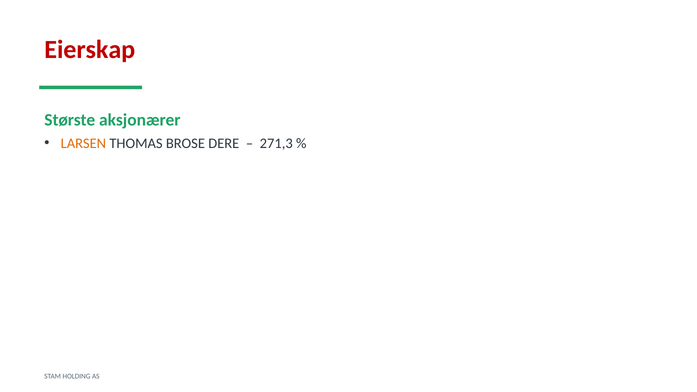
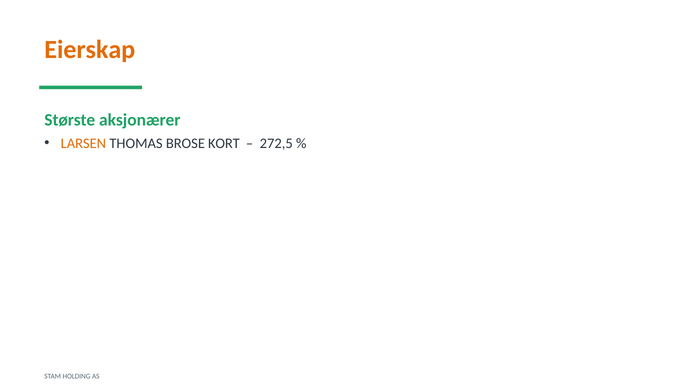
Eierskap colour: red -> orange
DERE: DERE -> KORT
271,3: 271,3 -> 272,5
